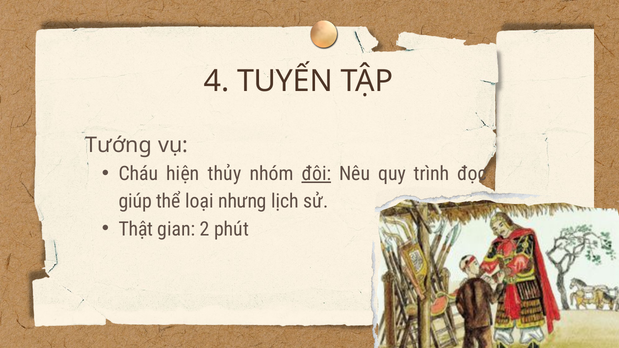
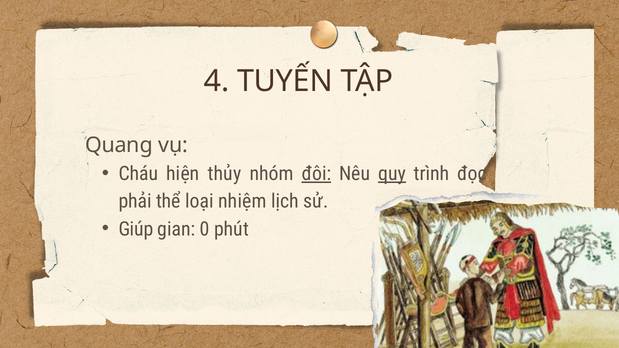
Tướng: Tướng -> Quang
quy underline: none -> present
giúp: giúp -> phải
nhưng: nhưng -> nhiệm
Thật: Thật -> Giúp
2: 2 -> 0
